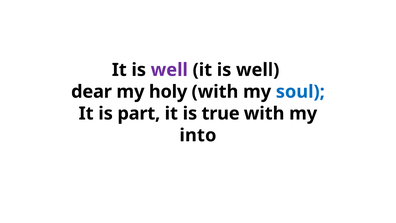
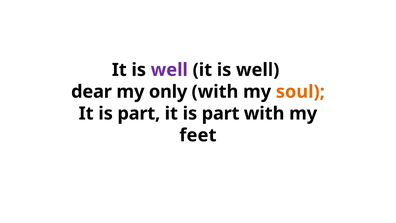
holy: holy -> only
soul colour: blue -> orange
true at (221, 113): true -> part
into: into -> feet
